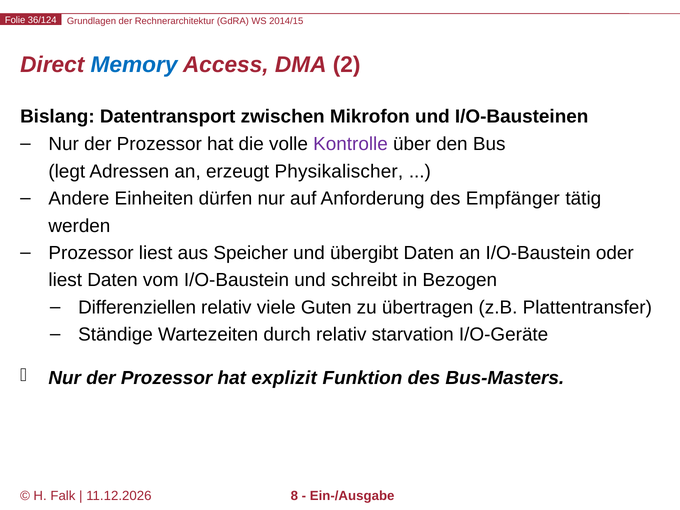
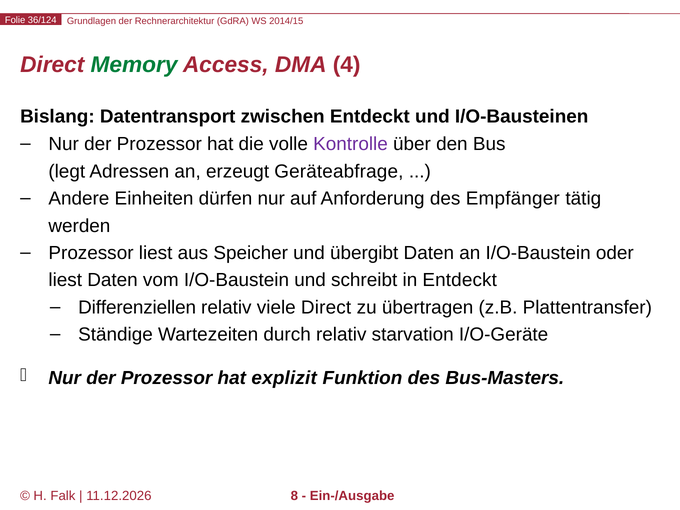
Memory colour: blue -> green
2: 2 -> 4
zwischen Mikrofon: Mikrofon -> Entdeckt
Physikalischer: Physikalischer -> Geräteabfrage
in Bezogen: Bezogen -> Entdeckt
viele Guten: Guten -> Direct
